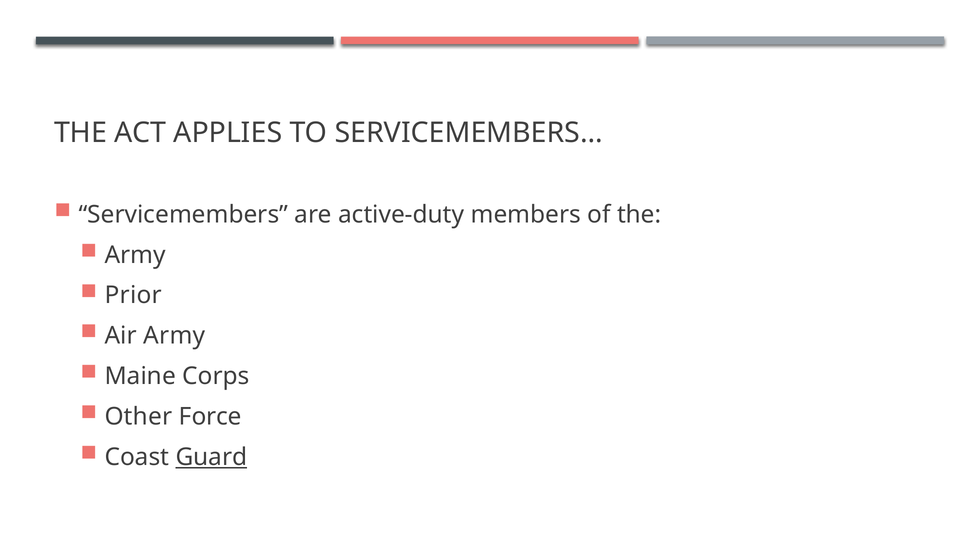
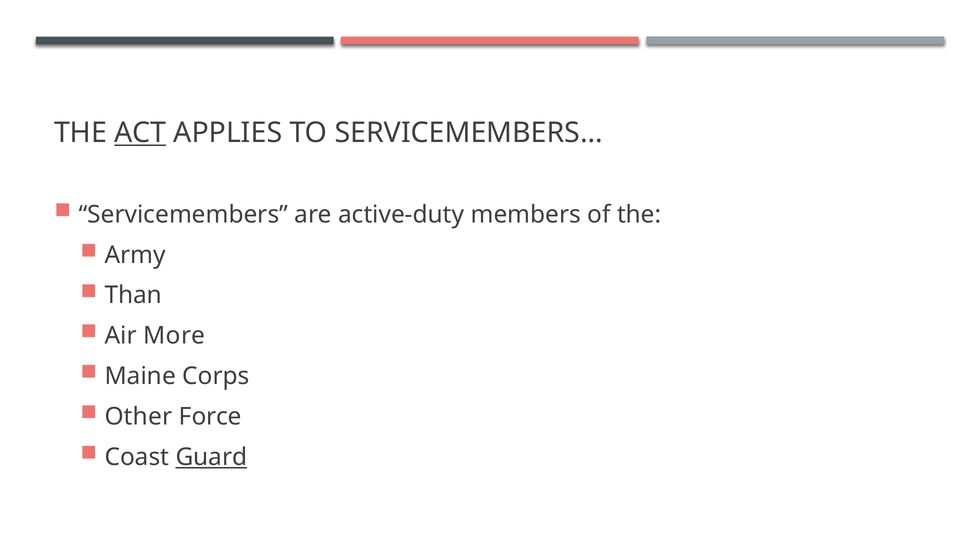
ACT underline: none -> present
Prior: Prior -> Than
Air Army: Army -> More
